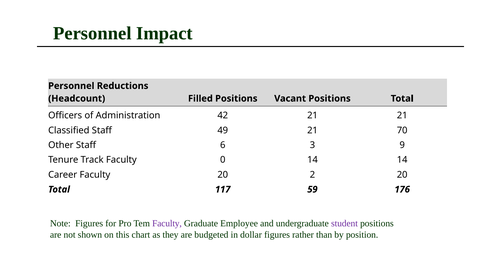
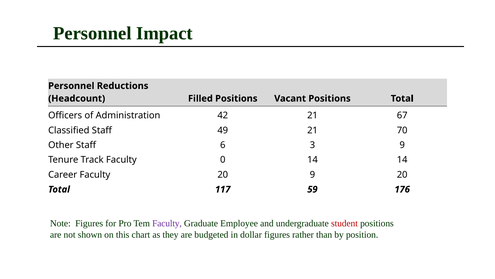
21 21: 21 -> 67
20 2: 2 -> 9
student colour: purple -> red
